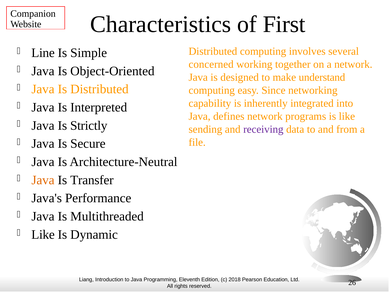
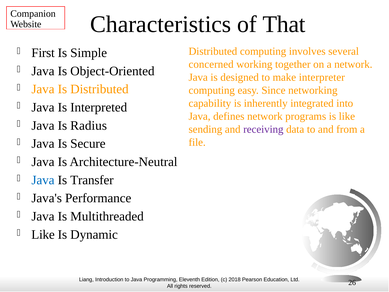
First: First -> That
Line: Line -> First
understand: understand -> interpreter
Strictly: Strictly -> Radius
Java at (43, 180) colour: orange -> blue
